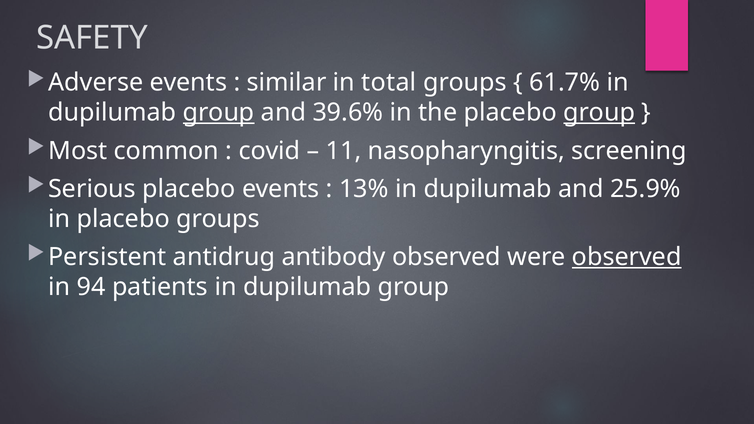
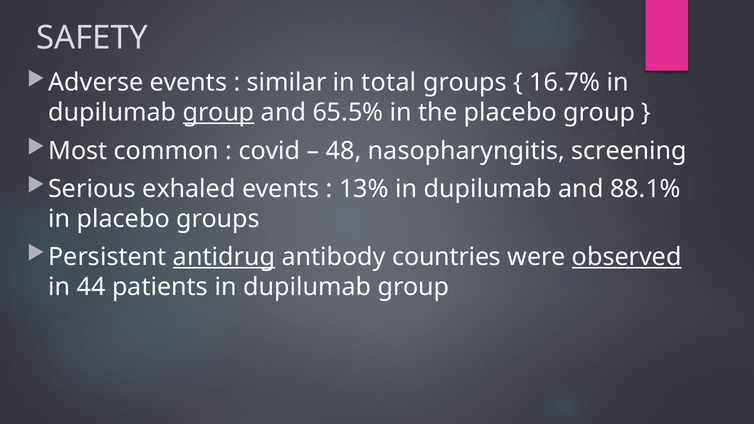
61.7%: 61.7% -> 16.7%
39.6%: 39.6% -> 65.5%
group at (599, 113) underline: present -> none
11: 11 -> 48
Serious placebo: placebo -> exhaled
25.9%: 25.9% -> 88.1%
antidrug underline: none -> present
antibody observed: observed -> countries
94: 94 -> 44
